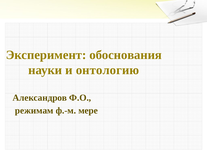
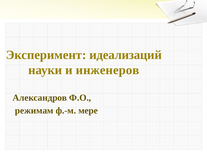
обоснования: обоснования -> идеализаций
онтологию: онтологию -> инженеров
